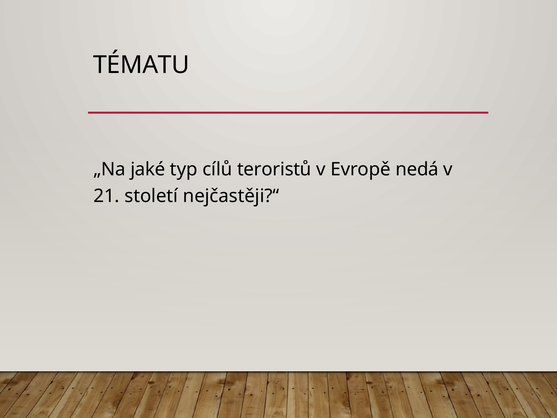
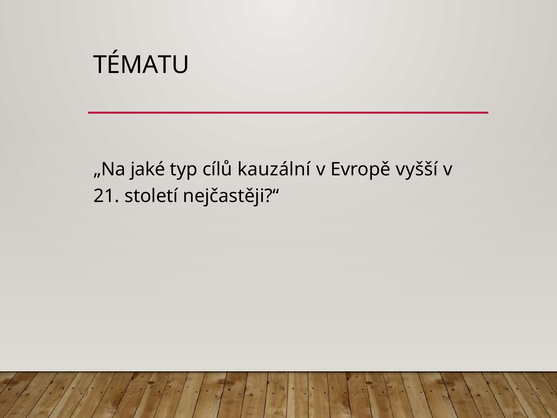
teroristů: teroristů -> kauzální
nedá: nedá -> vyšší
